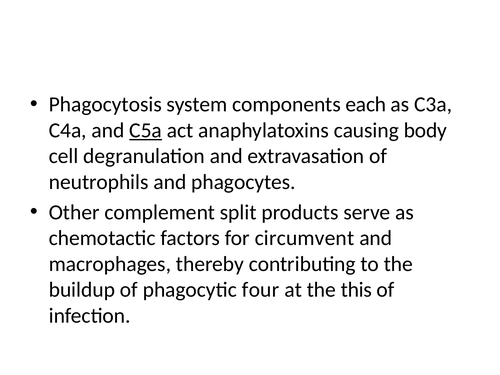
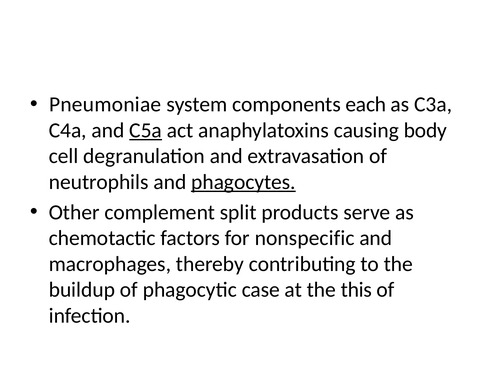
Phagocytosis: Phagocytosis -> Pneumoniae
phagocytes underline: none -> present
circumvent: circumvent -> nonspecific
four: four -> case
